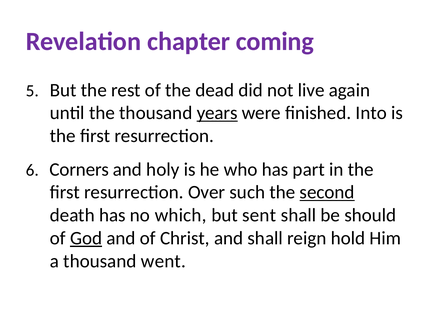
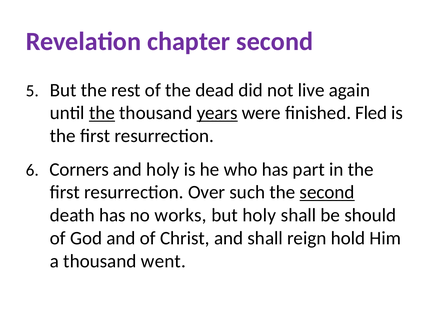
chapter coming: coming -> second
the at (102, 113) underline: none -> present
Into: Into -> Fled
which: which -> works
but sent: sent -> holy
God underline: present -> none
